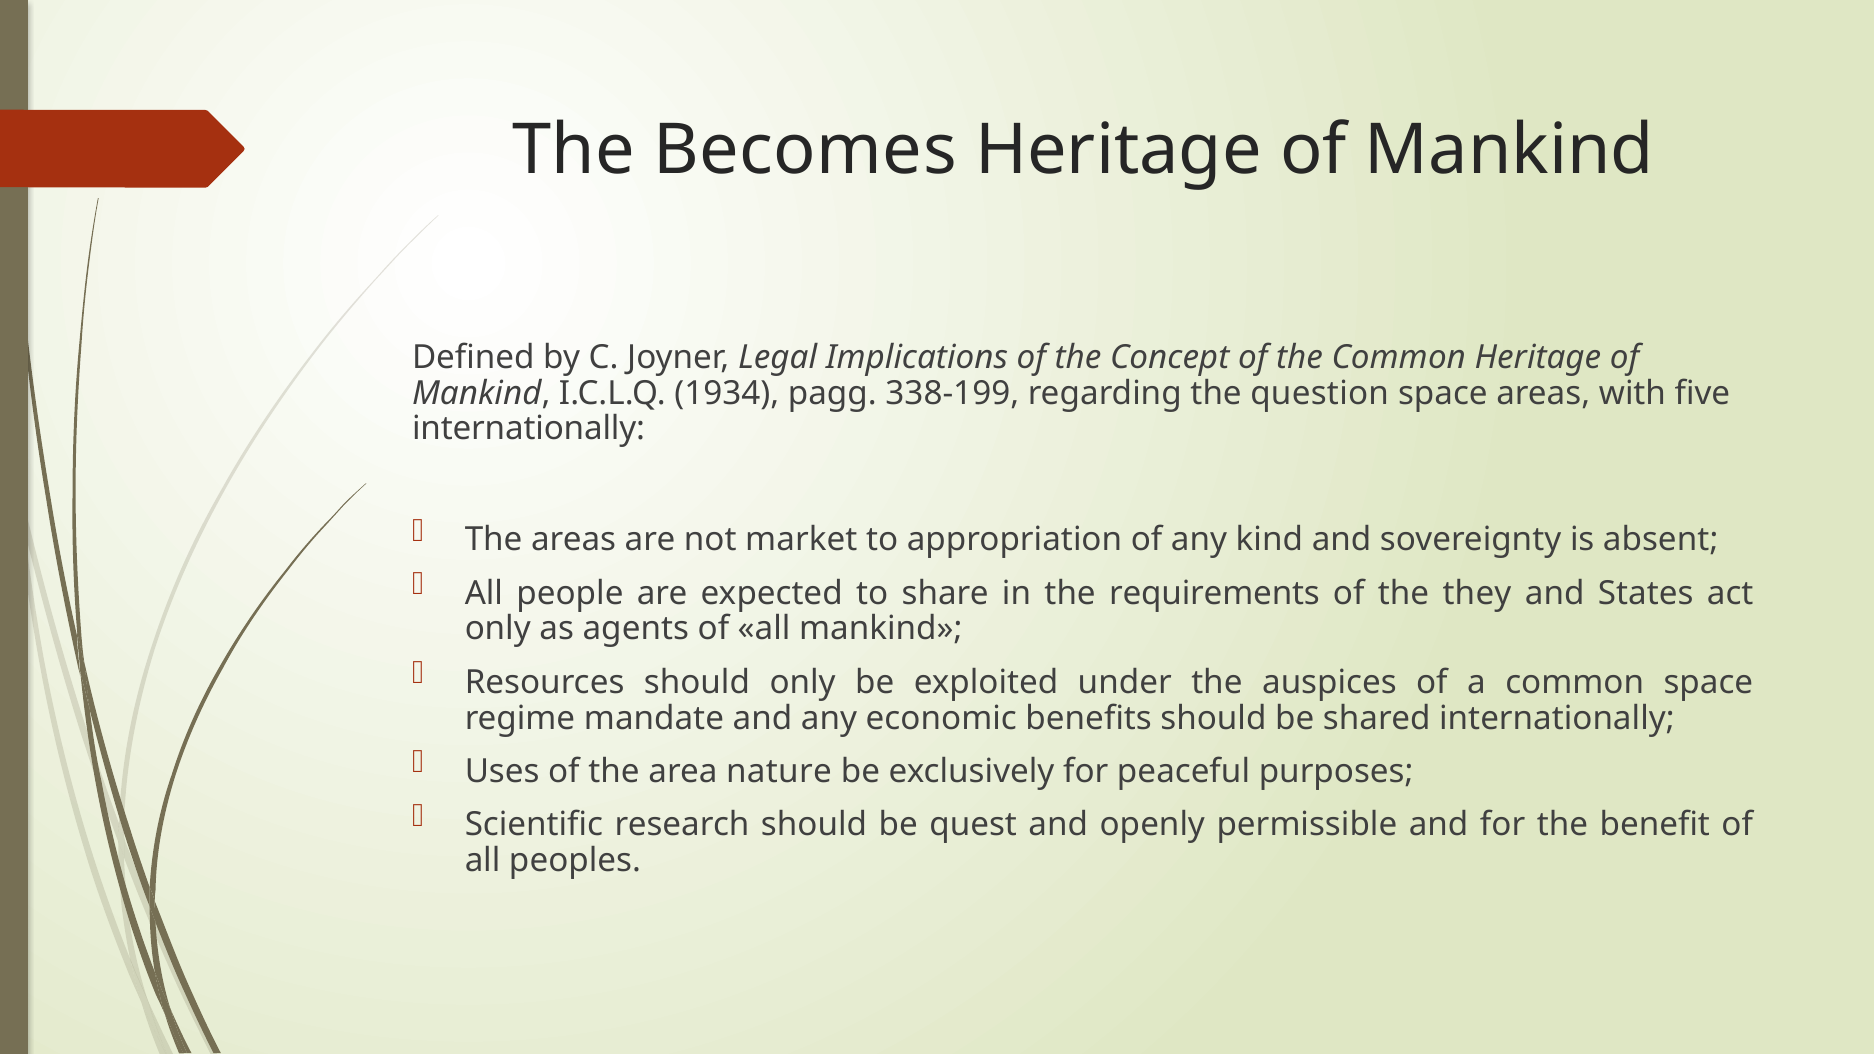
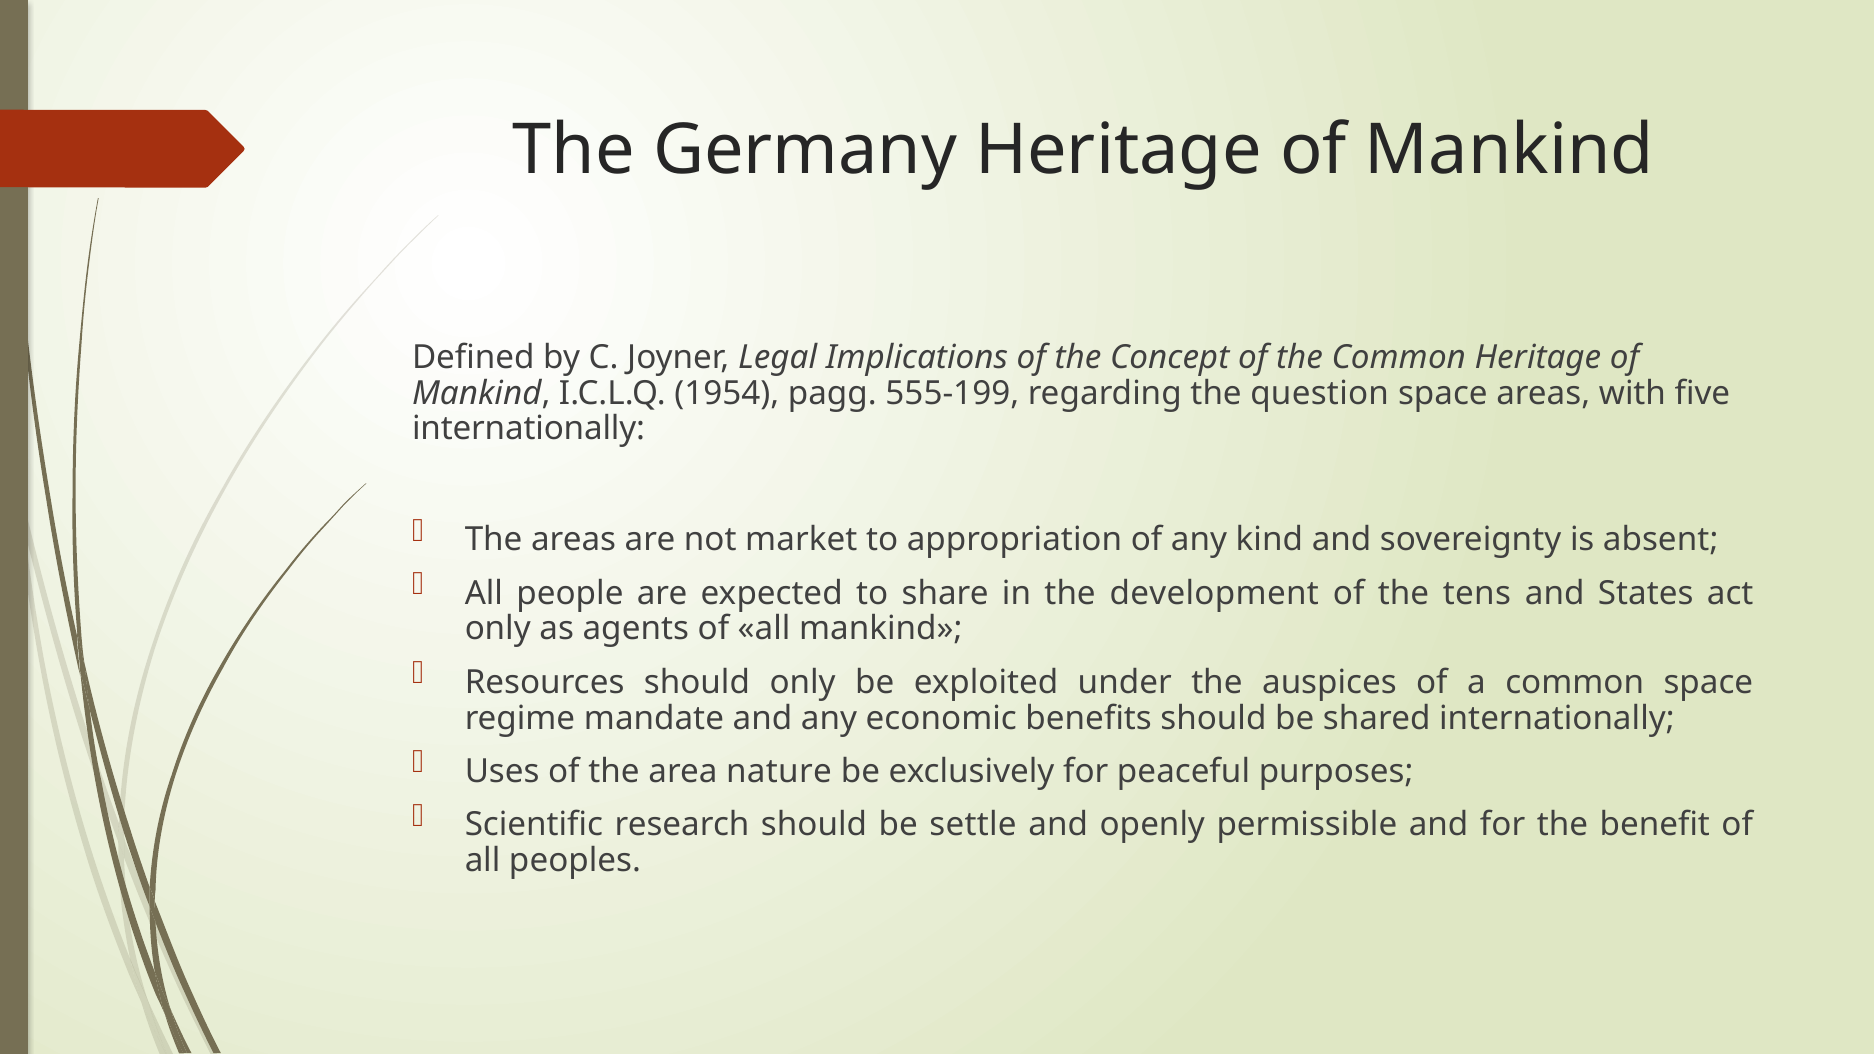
Becomes: Becomes -> Germany
1934: 1934 -> 1954
338-199: 338-199 -> 555-199
requirements: requirements -> development
they: they -> tens
quest: quest -> settle
